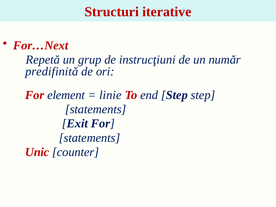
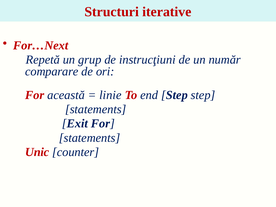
predifinită: predifinită -> comparare
element: element -> această
